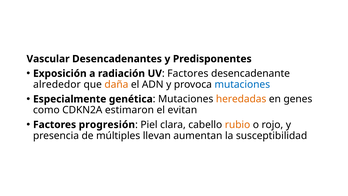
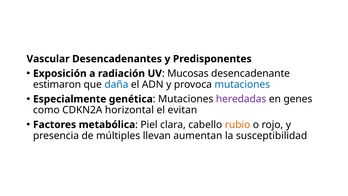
Factores at (188, 73): Factores -> Mucosas
alrededor: alrededor -> estimaron
daña colour: orange -> blue
heredadas colour: orange -> purple
estimaron: estimaron -> horizontal
progresión: progresión -> metabólica
